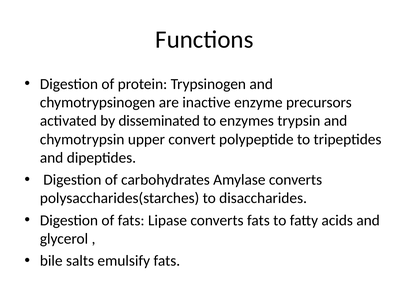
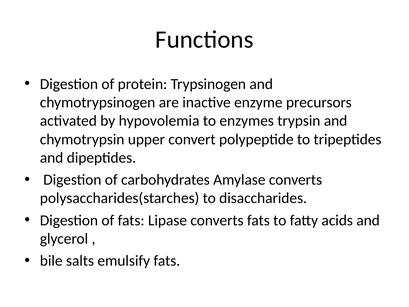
disseminated: disseminated -> hypovolemia
